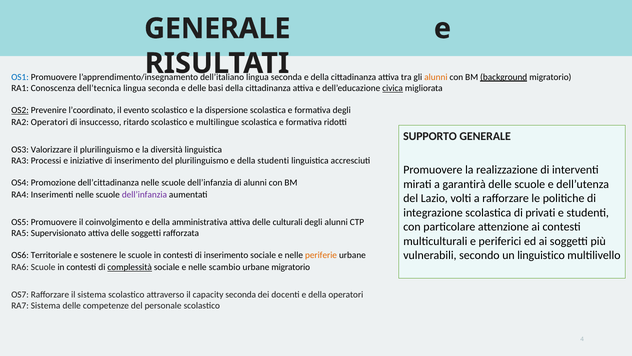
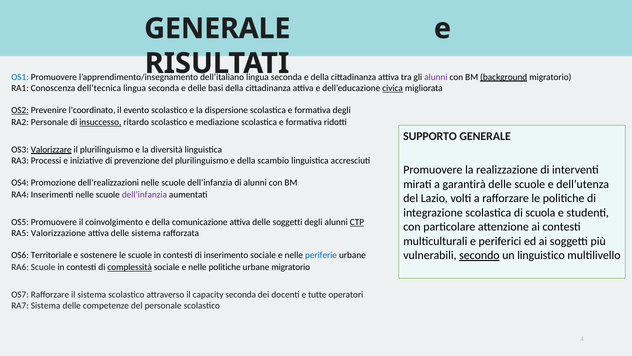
alunni at (436, 77) colour: orange -> purple
RA2 Operatori: Operatori -> Personale
insuccesso underline: none -> present
multilingue: multilingue -> mediazione
Valorizzare underline: none -> present
iniziative di inserimento: inserimento -> prevenzione
della studenti: studenti -> scambio
dell’cittadinanza: dell’cittadinanza -> dell’realizzazioni
privati: privati -> scuola
amministrativa: amministrativa -> comunicazione
delle culturali: culturali -> soggetti
CTP underline: none -> present
Supervisionato: Supervisionato -> Valorizzazione
delle soggetti: soggetti -> sistema
secondo underline: none -> present
periferie colour: orange -> blue
nelle scambio: scambio -> politiche
docenti e della: della -> tutte
